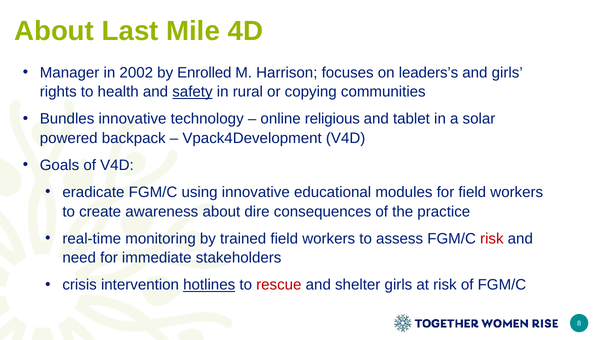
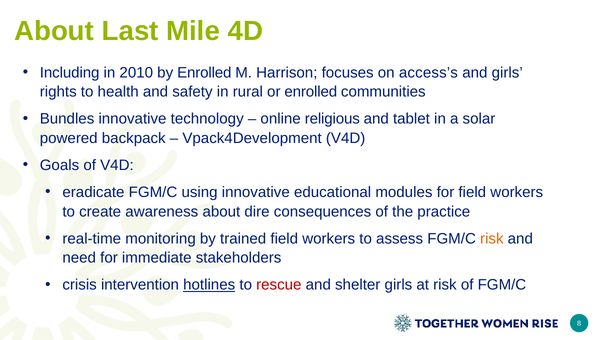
Manager: Manager -> Including
2002: 2002 -> 2010
leaders’s: leaders’s -> access’s
safety underline: present -> none
or copying: copying -> enrolled
risk at (492, 238) colour: red -> orange
